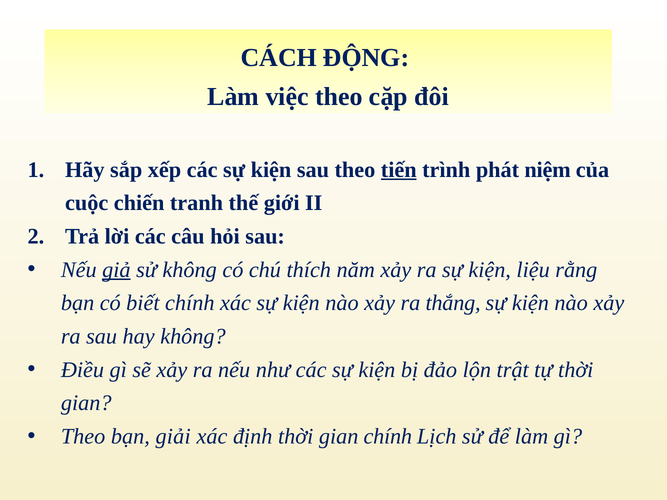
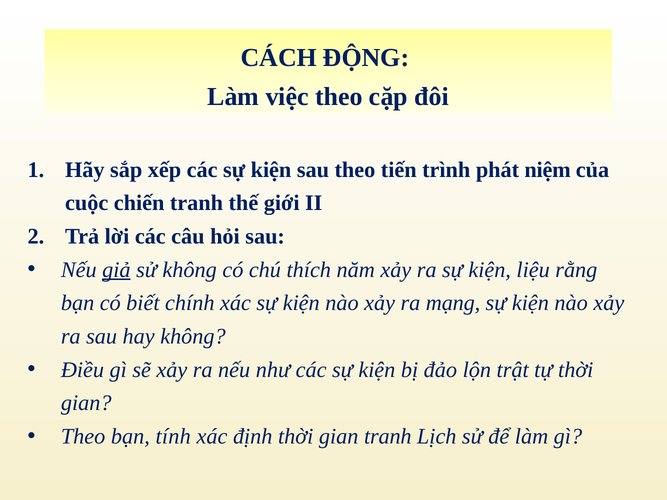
tiến underline: present -> none
thắng: thắng -> mạng
giải: giải -> tính
gian chính: chính -> tranh
